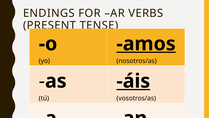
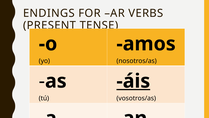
amos underline: present -> none
